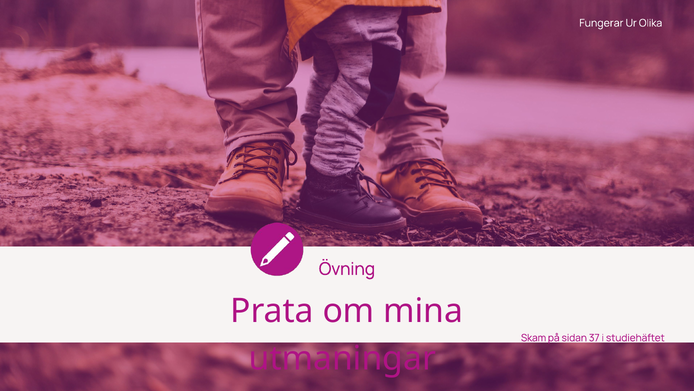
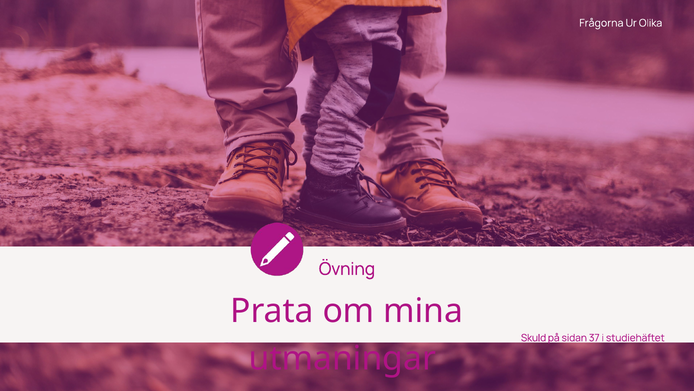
Fungerar: Fungerar -> Frågorna
Skam: Skam -> Skuld
